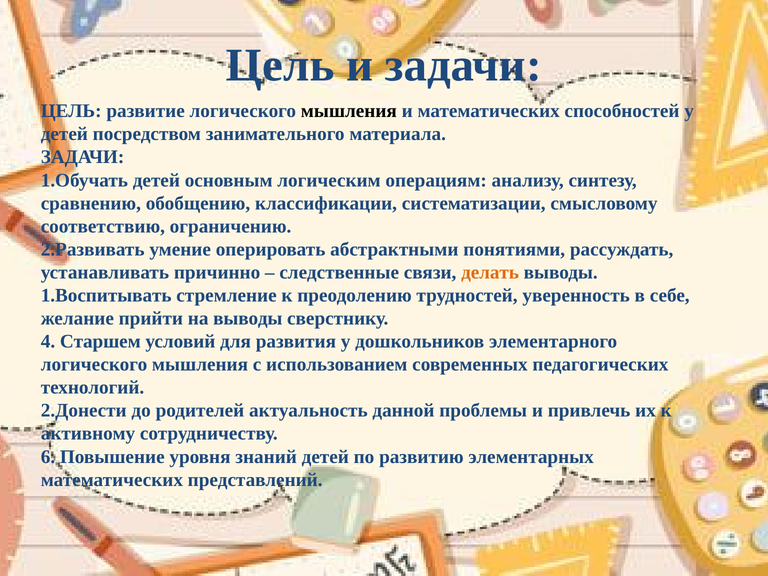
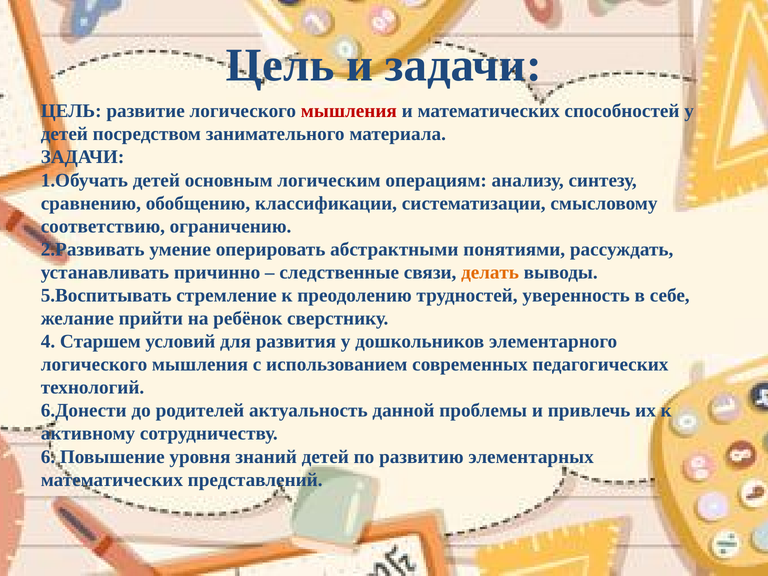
мышления at (349, 111) colour: black -> red
1.Воспитывать: 1.Воспитывать -> 5.Воспитывать
на выводы: выводы -> ребёнок
2.Донести: 2.Донести -> 6.Донести
